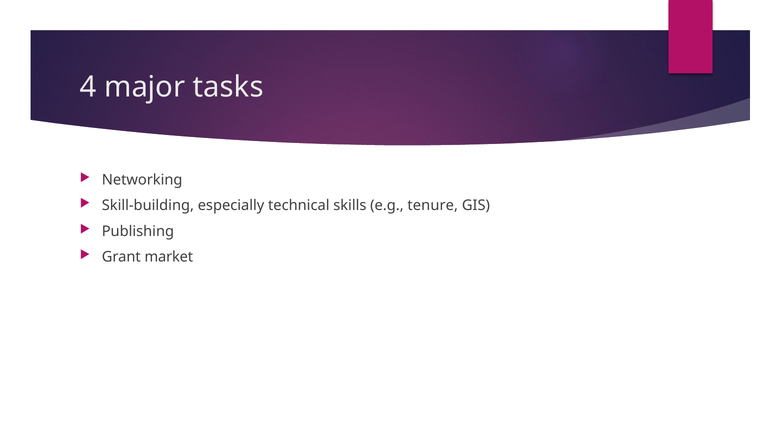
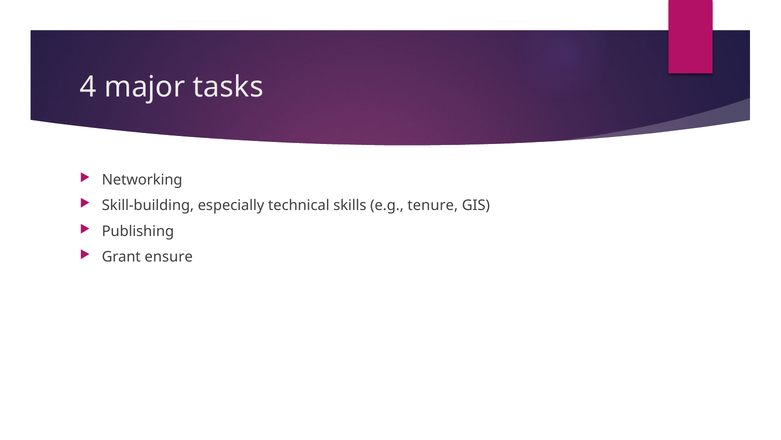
market: market -> ensure
